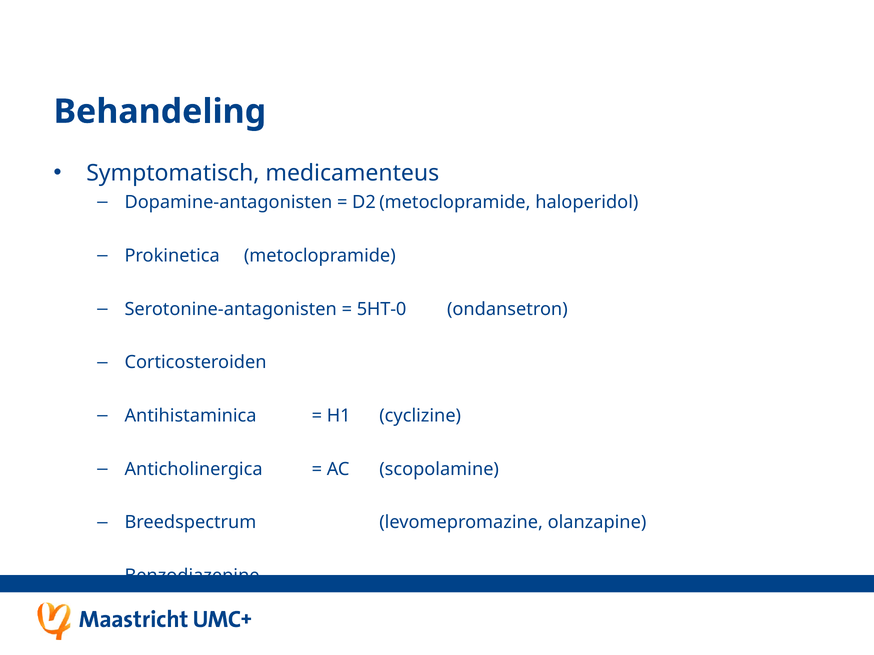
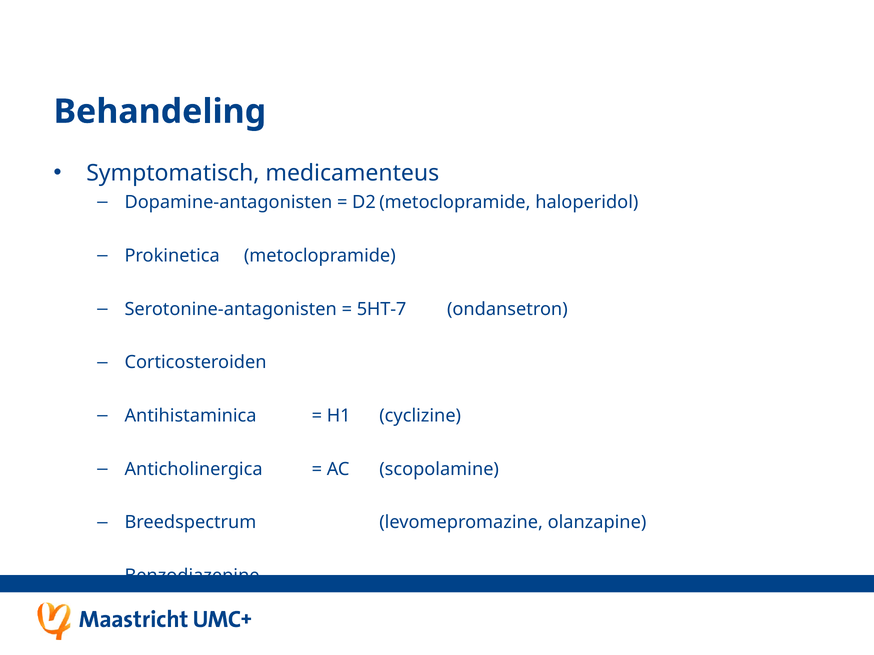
5HT-0: 5HT-0 -> 5HT-7
